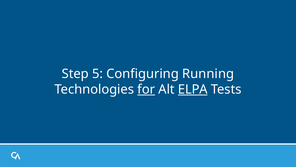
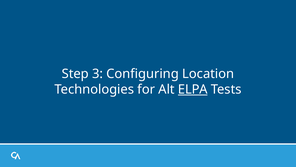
5: 5 -> 3
Running: Running -> Location
for underline: present -> none
